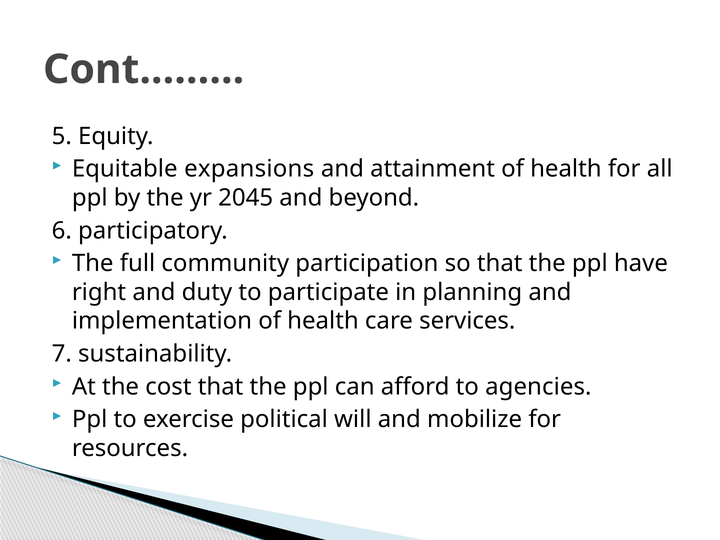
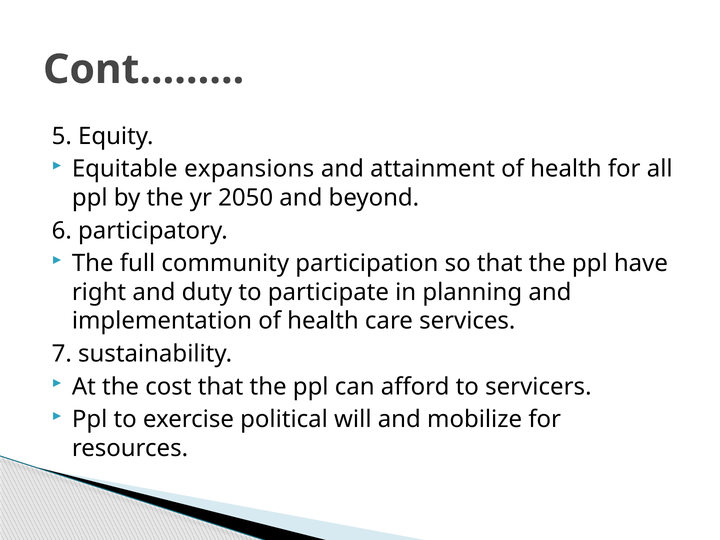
2045: 2045 -> 2050
agencies: agencies -> servicers
